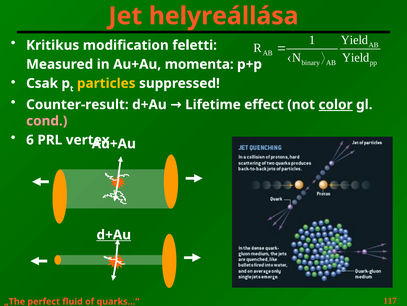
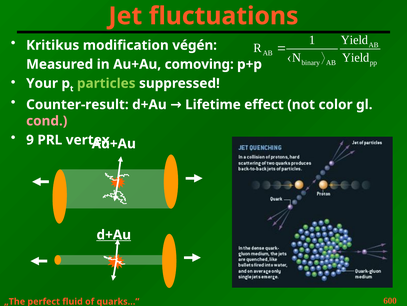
helyreállása: helyreállása -> fluctuations
feletti: feletti -> végén
momenta: momenta -> comoving
Csak: Csak -> Your
particles colour: yellow -> light green
color underline: present -> none
6: 6 -> 9
117: 117 -> 600
